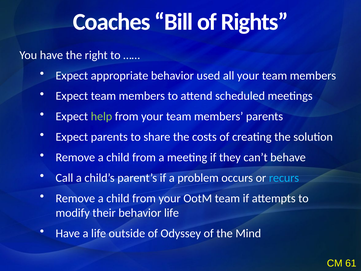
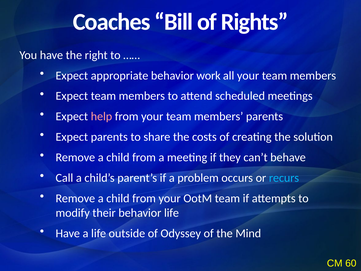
used: used -> work
help colour: light green -> pink
61: 61 -> 60
